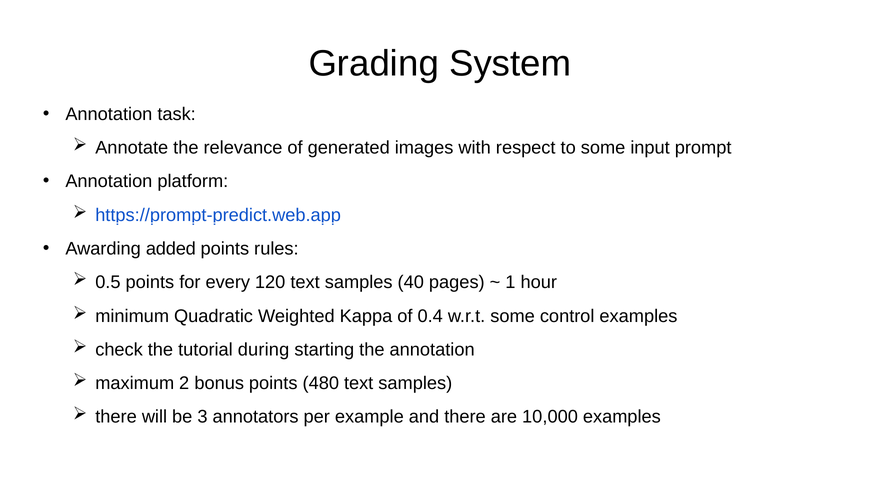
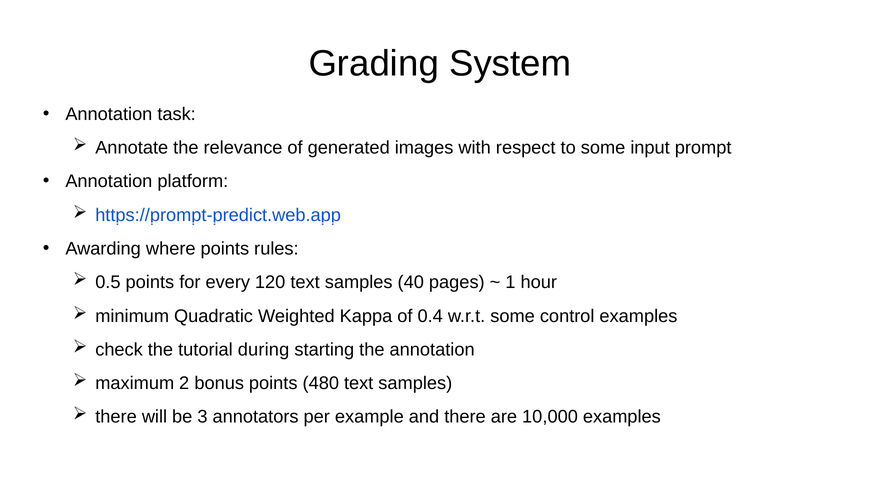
added: added -> where
